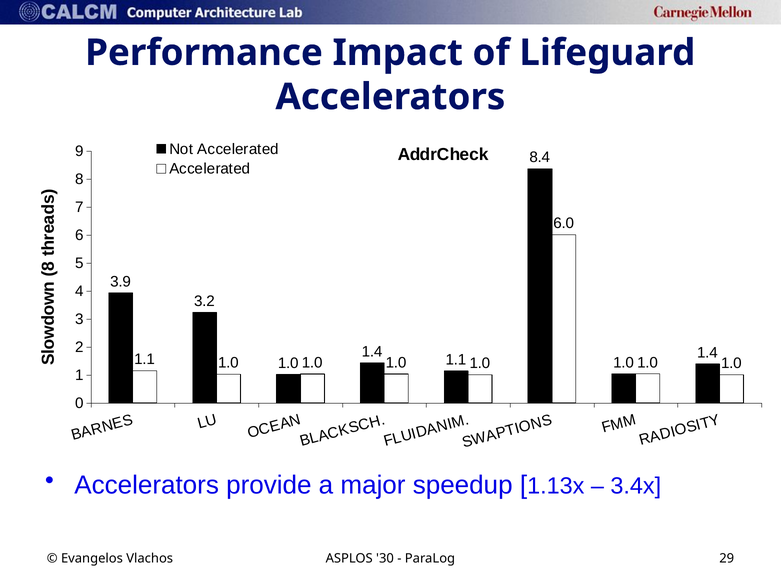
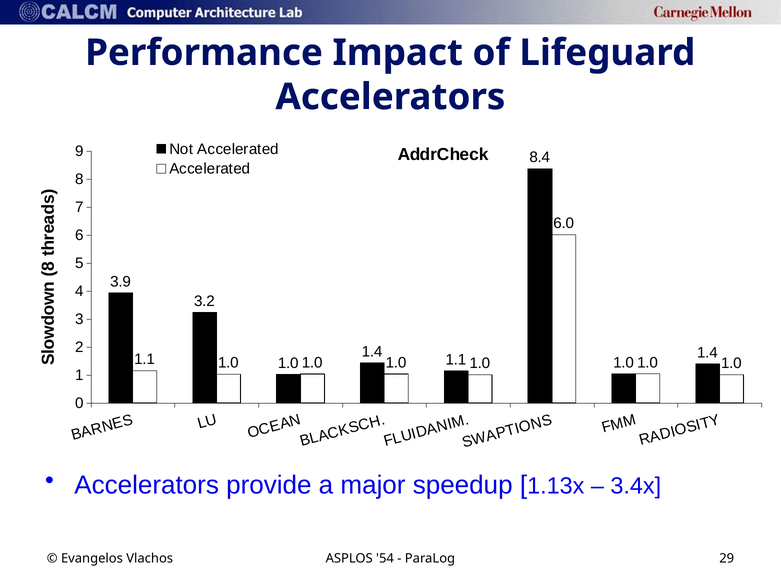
30: 30 -> 54
